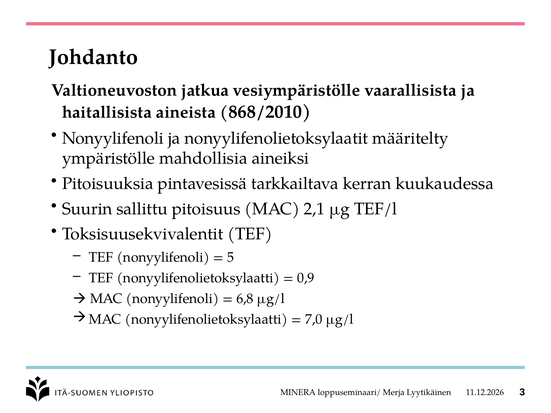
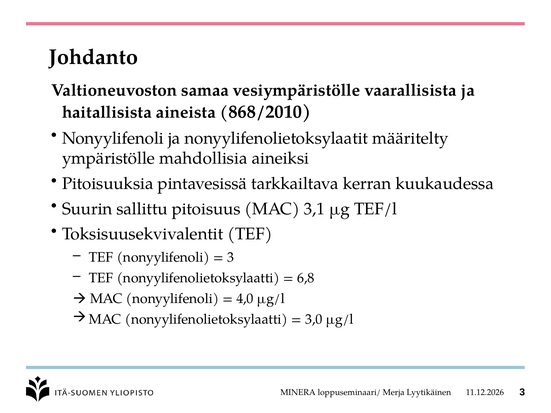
jatkua: jatkua -> samaa
2,1: 2,1 -> 3,1
5 at (231, 257): 5 -> 3
0,9: 0,9 -> 6,8
6,8: 6,8 -> 4,0
7,0: 7,0 -> 3,0
